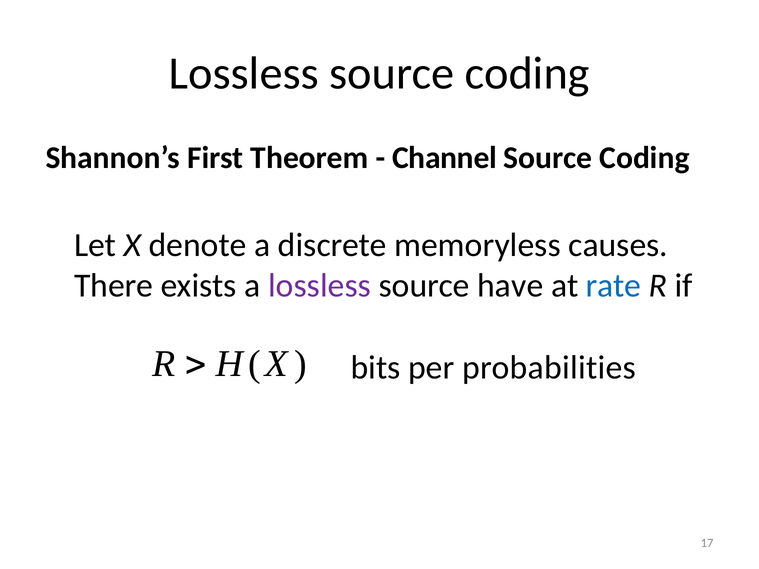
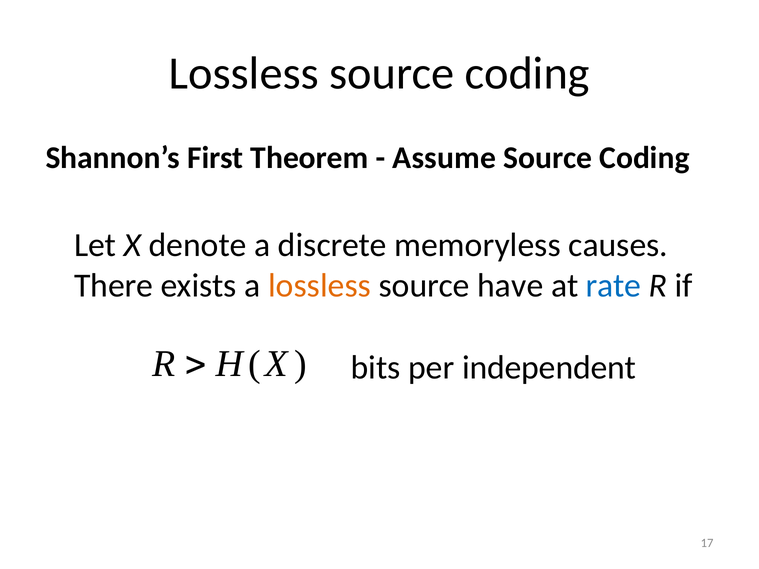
Channel: Channel -> Assume
lossless at (319, 286) colour: purple -> orange
probabilities: probabilities -> independent
